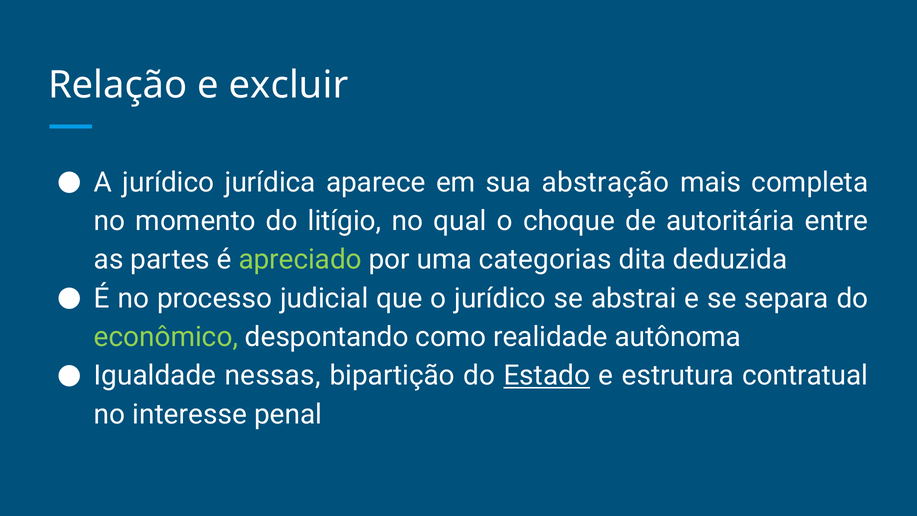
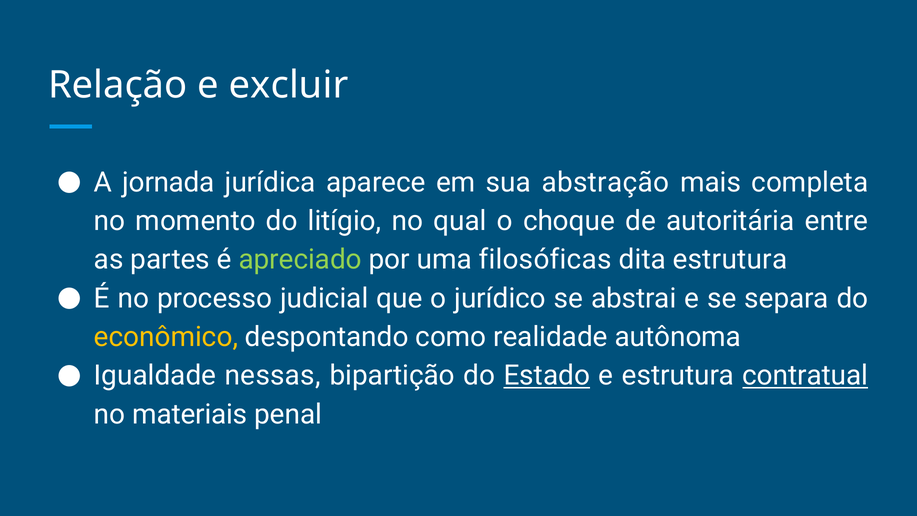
A jurídico: jurídico -> jornada
categorias: categorias -> filosóficas
dita deduzida: deduzida -> estrutura
econômico colour: light green -> yellow
contratual underline: none -> present
interesse: interesse -> materiais
